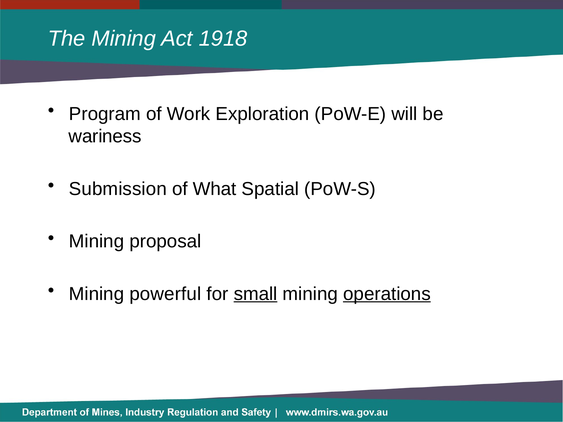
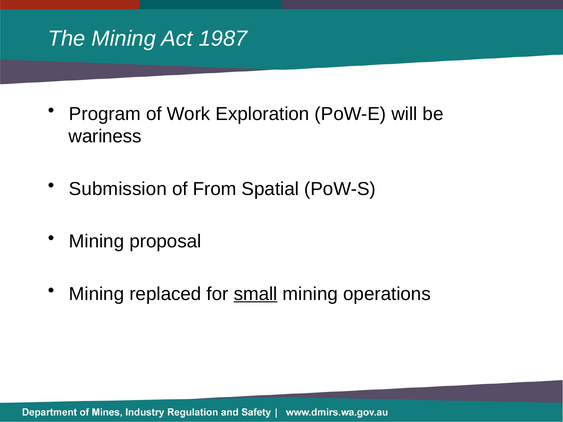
1918: 1918 -> 1987
What: What -> From
powerful: powerful -> replaced
operations underline: present -> none
